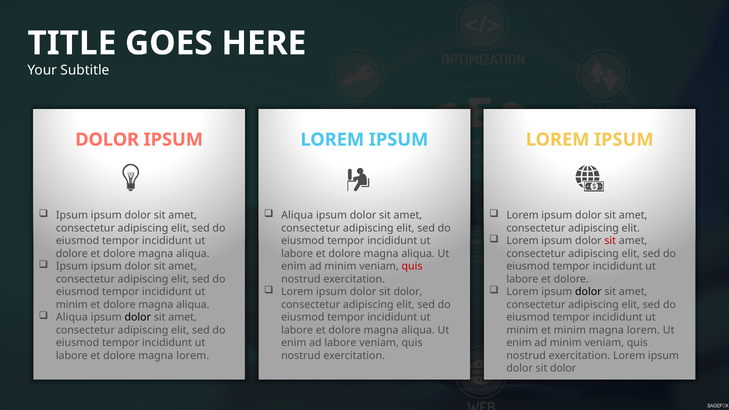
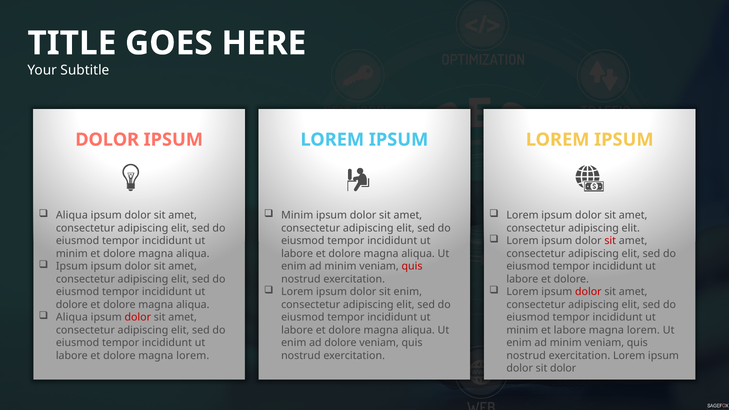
Ipsum at (72, 215): Ipsum -> Aliqua
Aliqua at (297, 215): Aliqua -> Minim
dolore at (72, 254): dolore -> minim
dolor at (408, 292): dolor -> enim
dolor at (588, 292) colour: black -> red
minim at (72, 305): minim -> dolore
dolor at (138, 317) colour: black -> red
et minim: minim -> labore
ad labore: labore -> dolore
